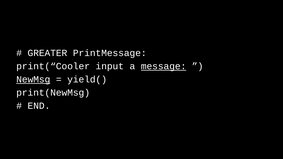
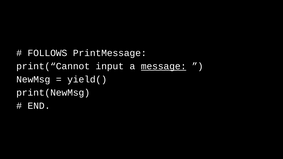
GREATER: GREATER -> FOLLOWS
print(“Cooler: print(“Cooler -> print(“Cannot
NewMsg underline: present -> none
